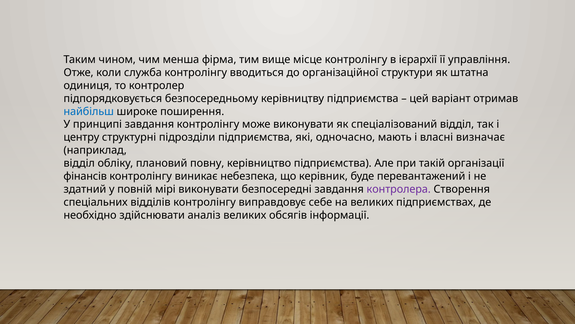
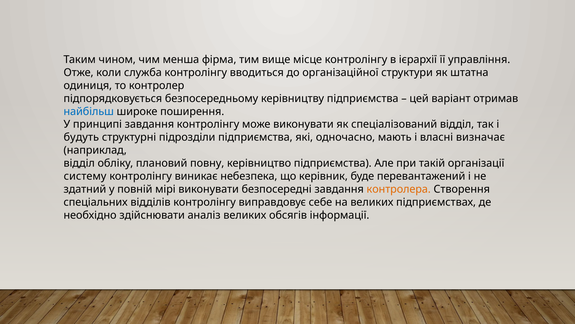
центру: центру -> будуть
фінансів: фінансів -> систему
контролера colour: purple -> orange
